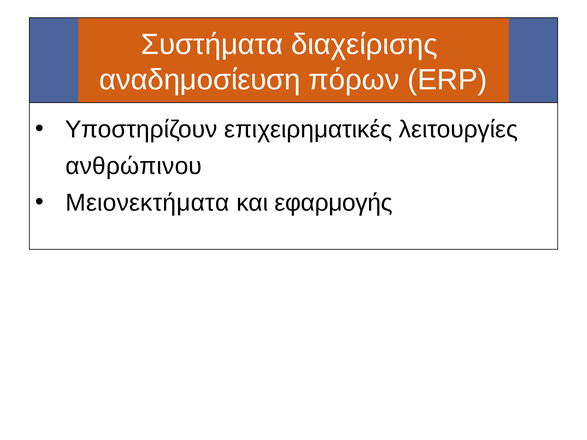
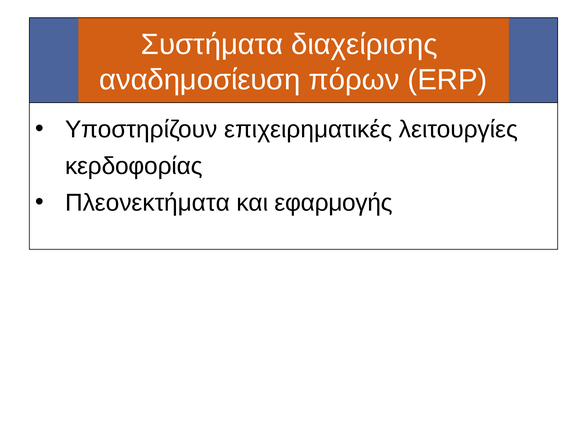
ανθρώπινου: ανθρώπινου -> κερδοφορίας
Μειονεκτήματα: Μειονεκτήματα -> Πλεονεκτήματα
